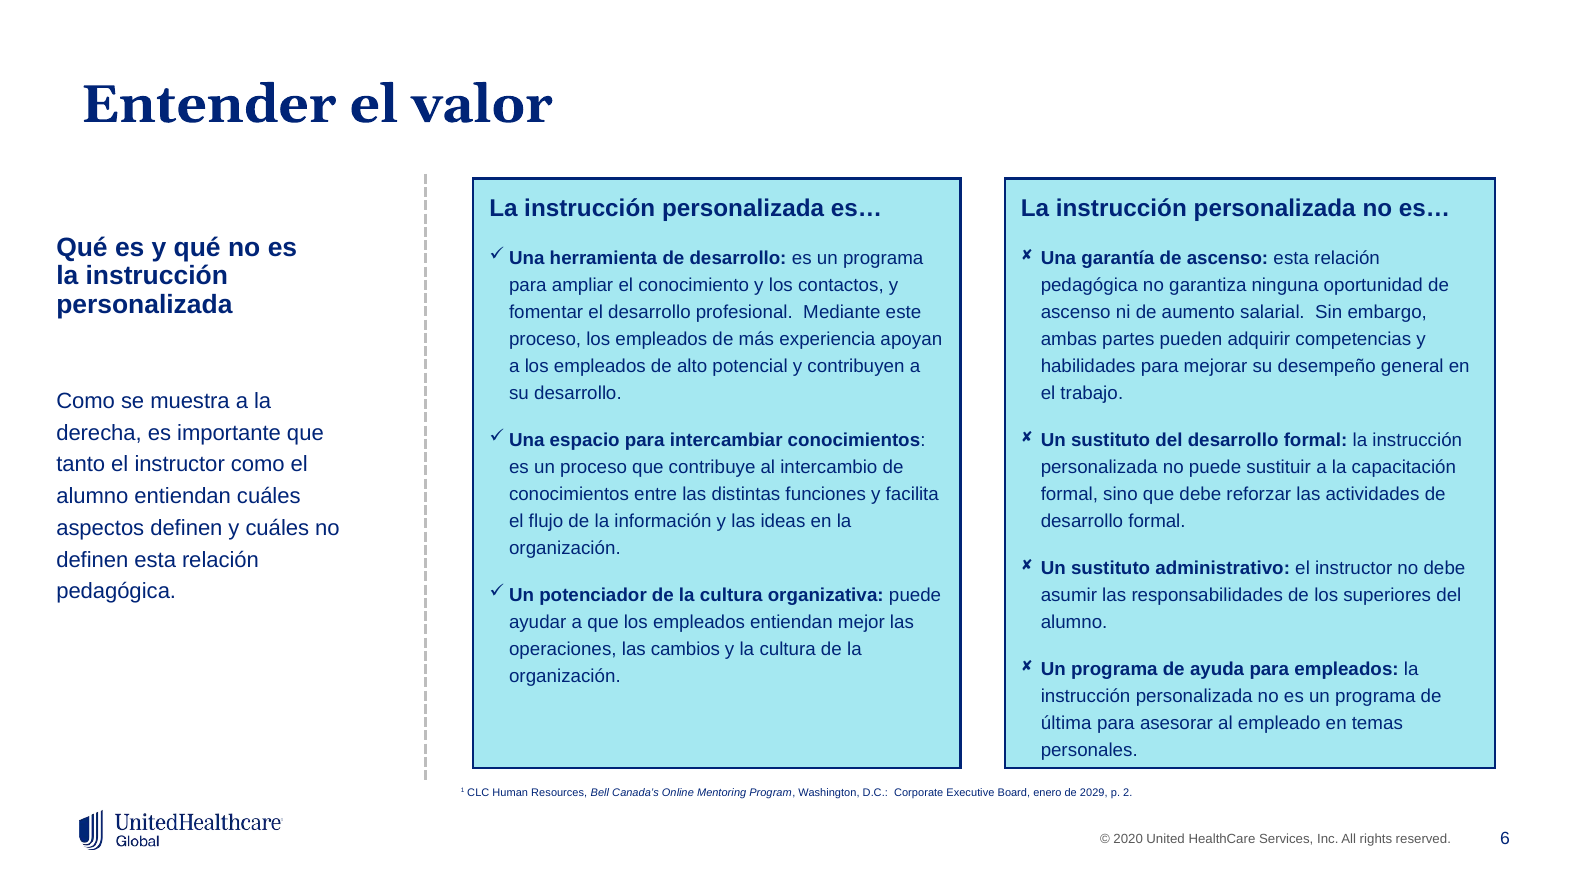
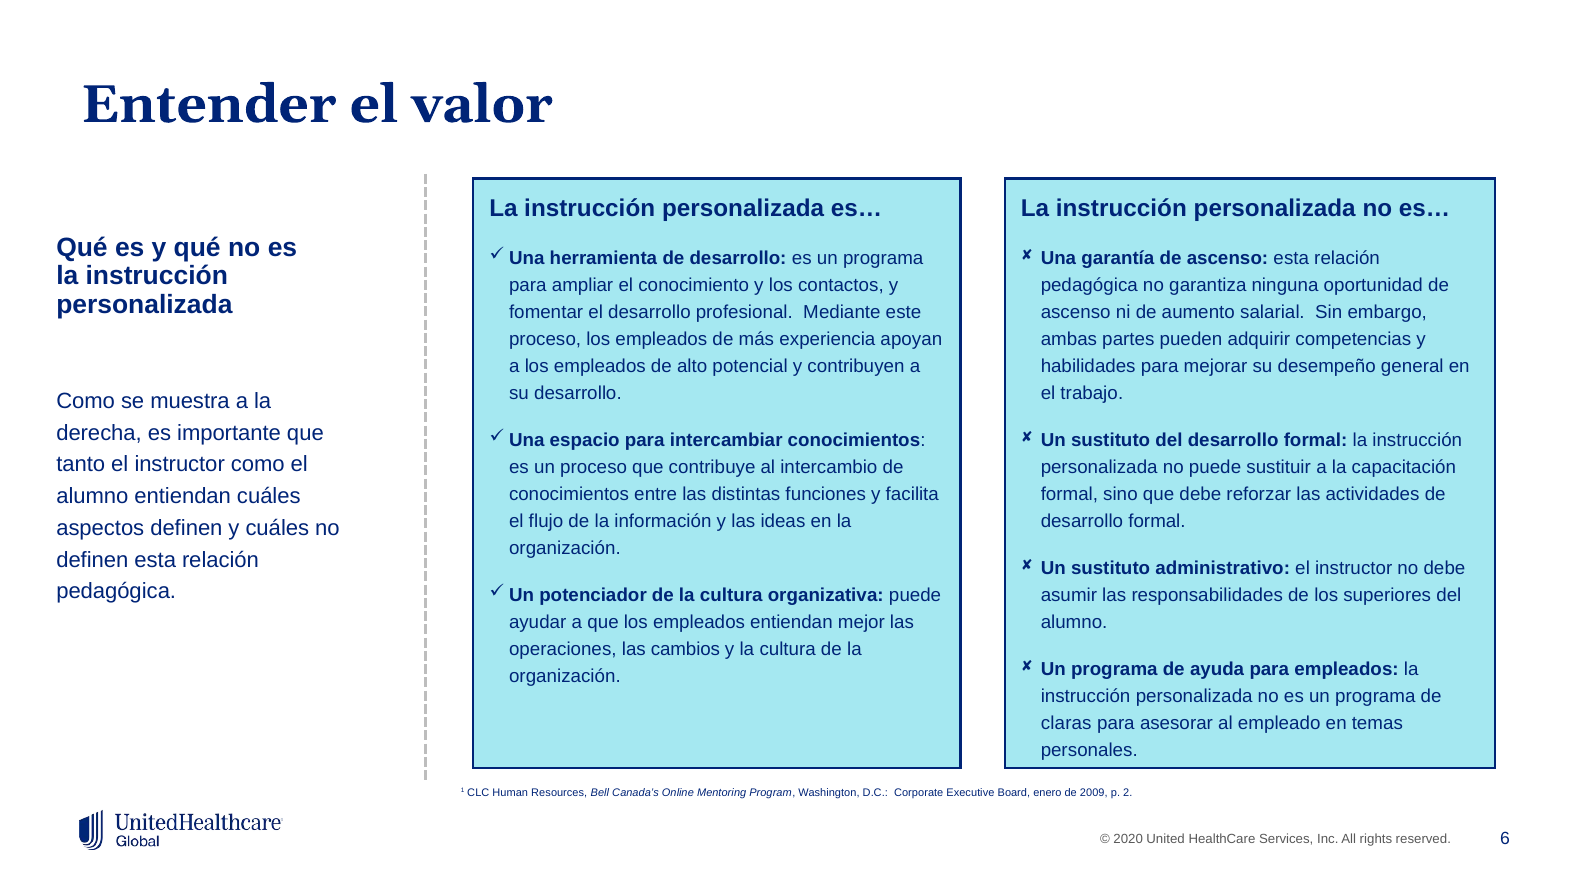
última: última -> claras
2029: 2029 -> 2009
